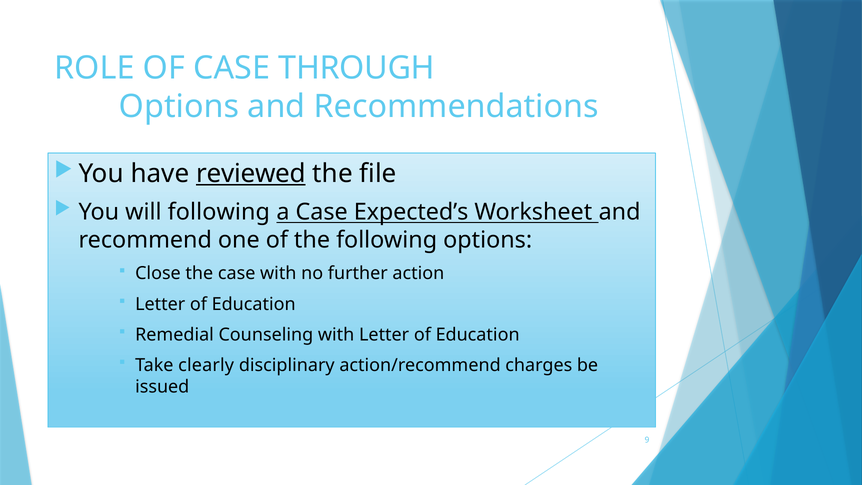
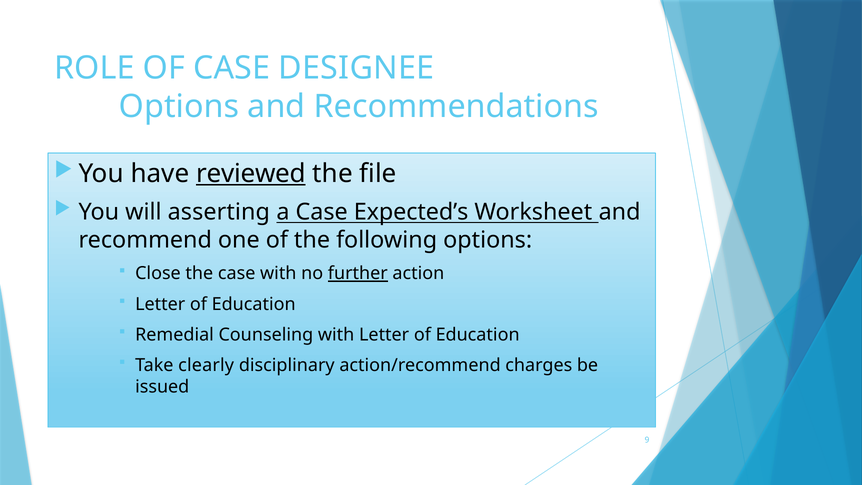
THROUGH: THROUGH -> DESIGNEE
will following: following -> asserting
further underline: none -> present
